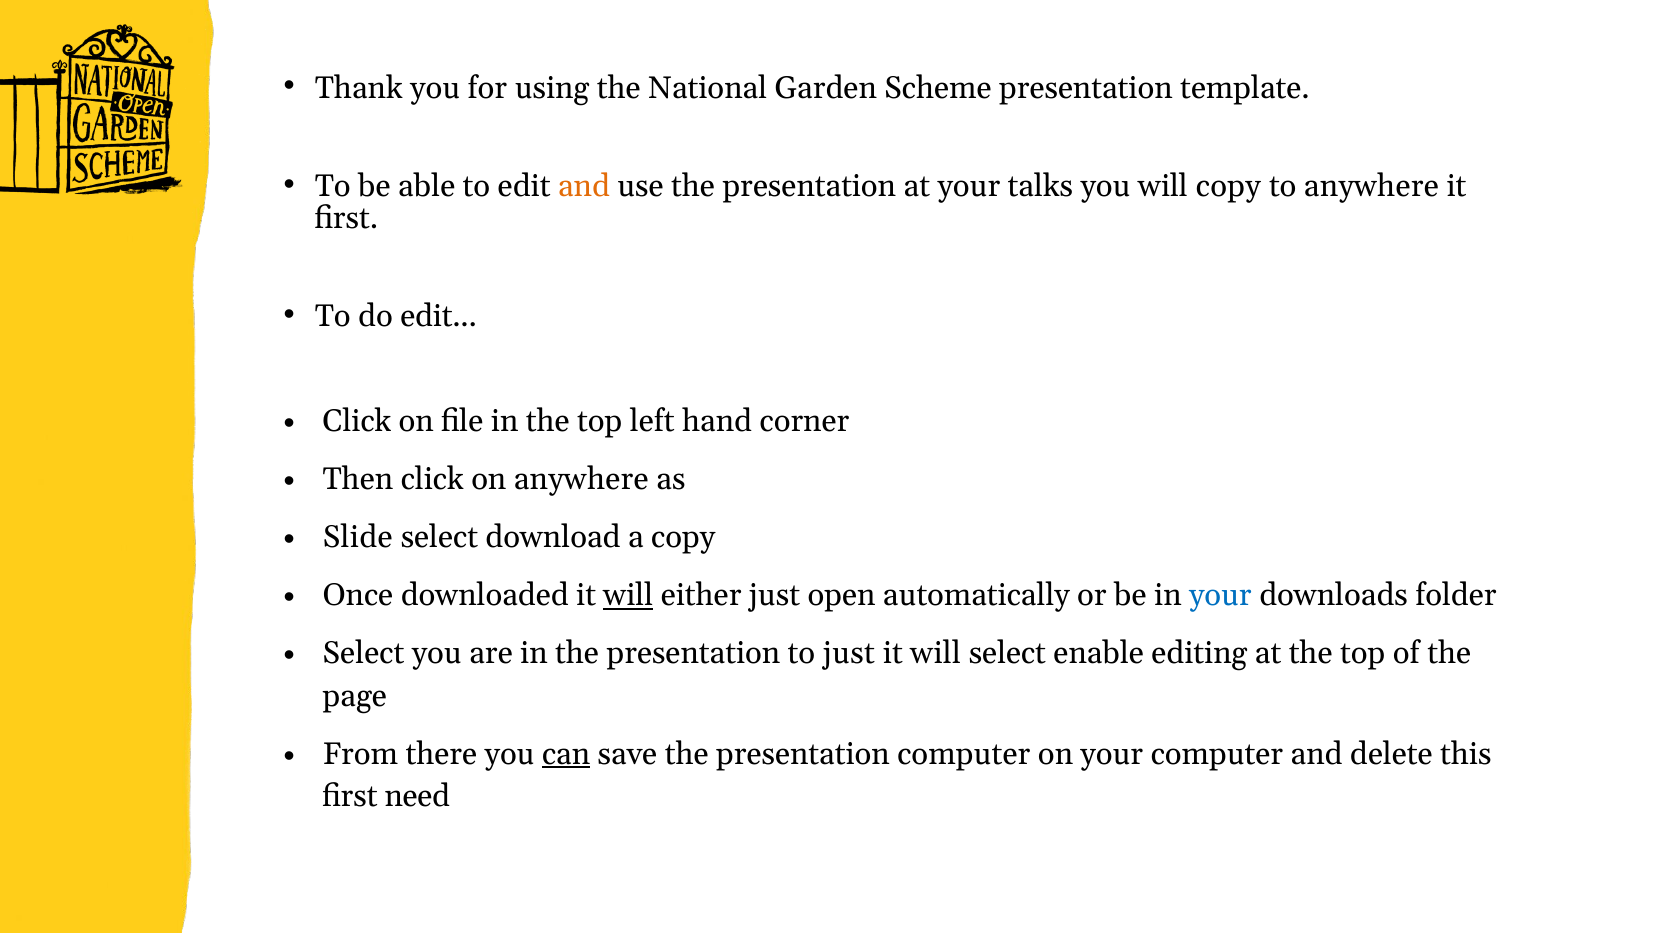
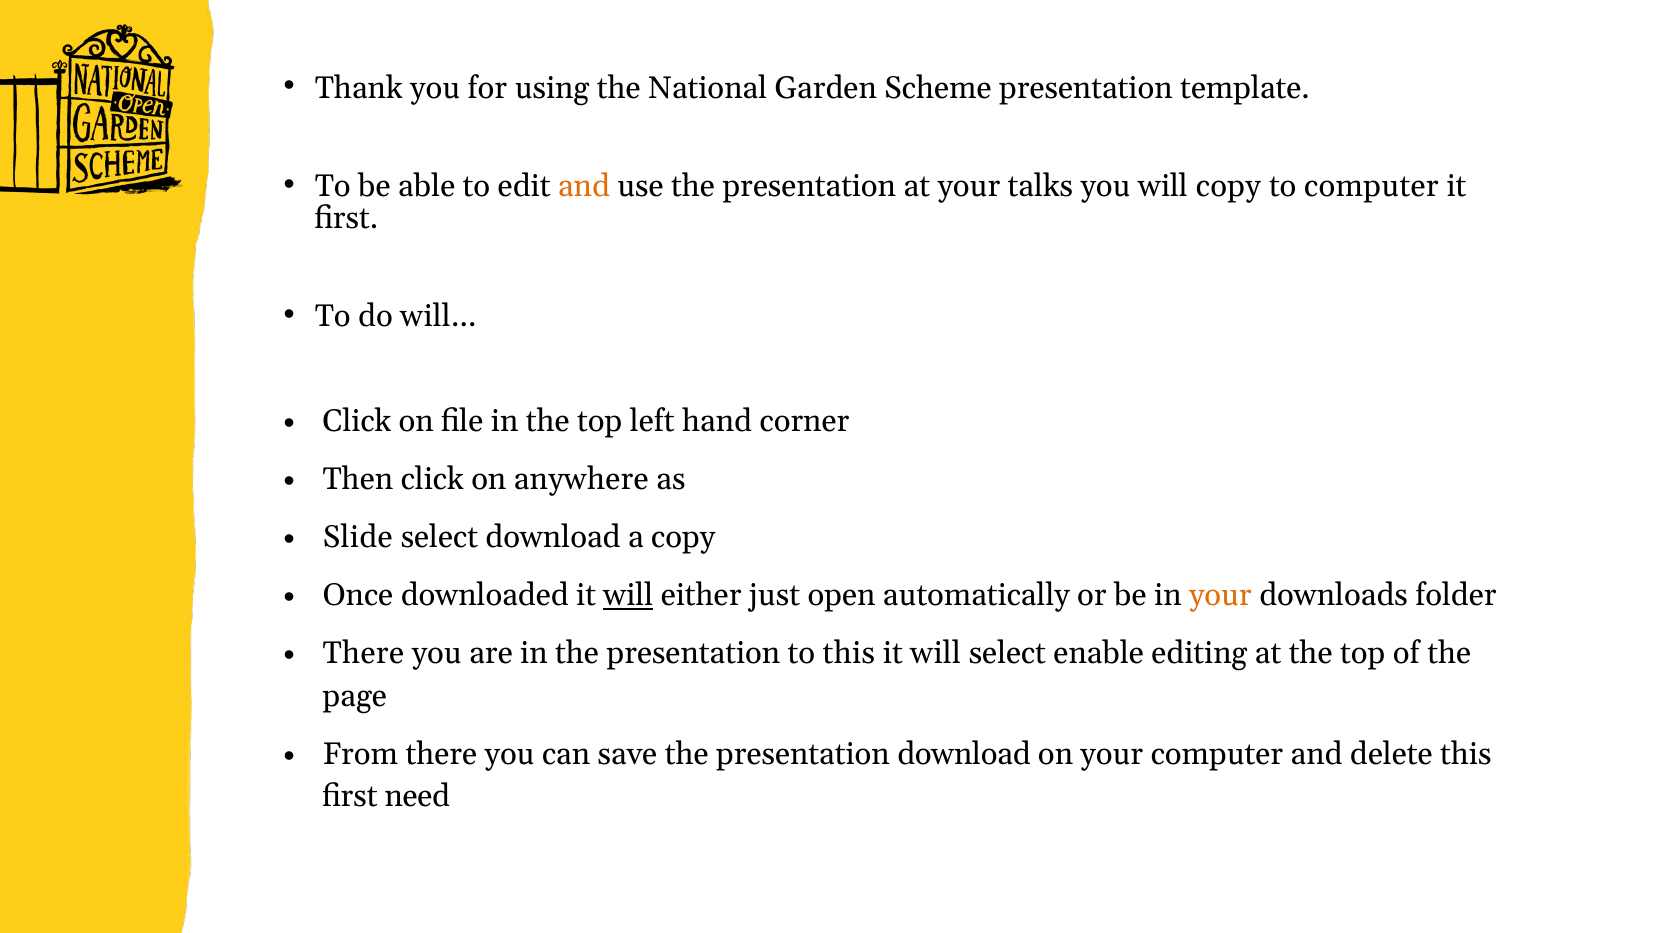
to anywhere: anywhere -> computer
do edit: edit -> will
your at (1220, 596) colour: blue -> orange
Select at (363, 654): Select -> There
to just: just -> this
can underline: present -> none
presentation computer: computer -> download
